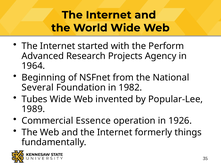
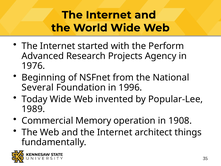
1964: 1964 -> 1976
1982: 1982 -> 1996
Tubes: Tubes -> Today
Essence: Essence -> Memory
1926: 1926 -> 1908
formerly: formerly -> architect
